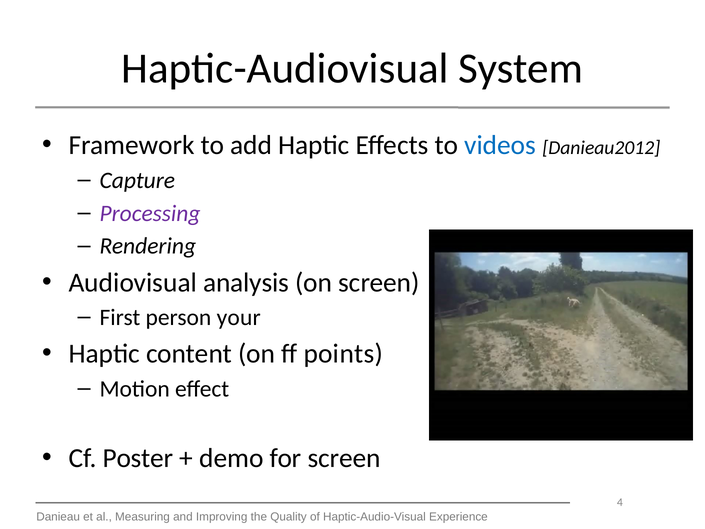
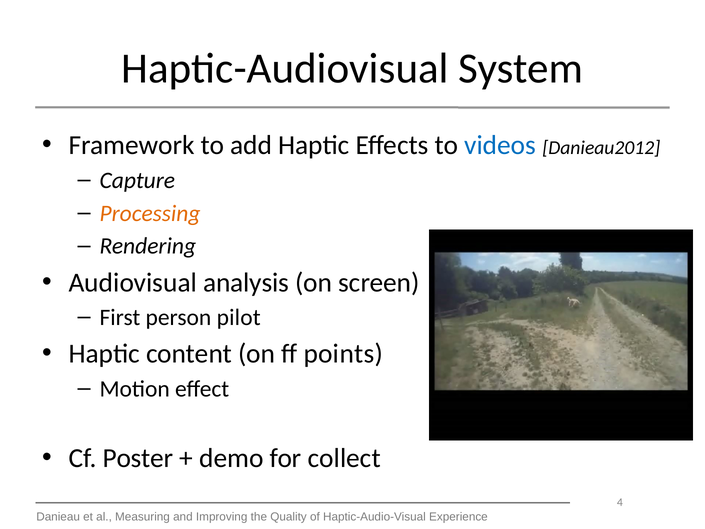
Processing colour: purple -> orange
your: your -> pilot
for screen: screen -> collect
